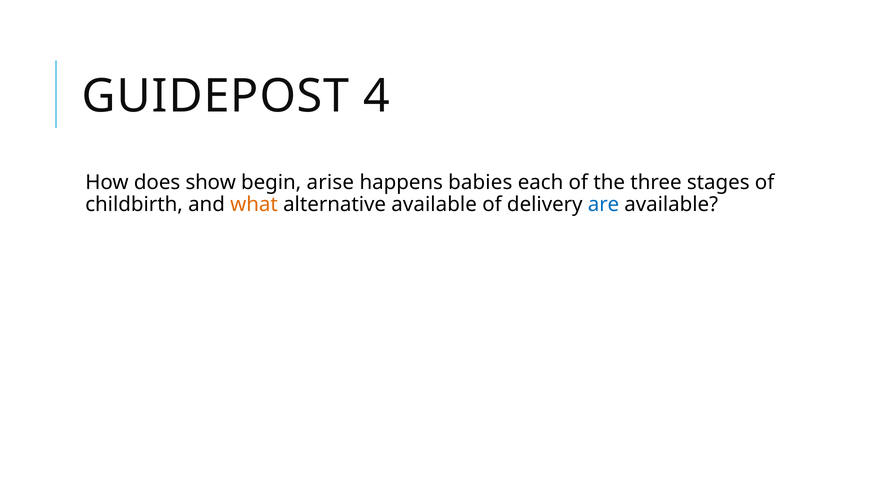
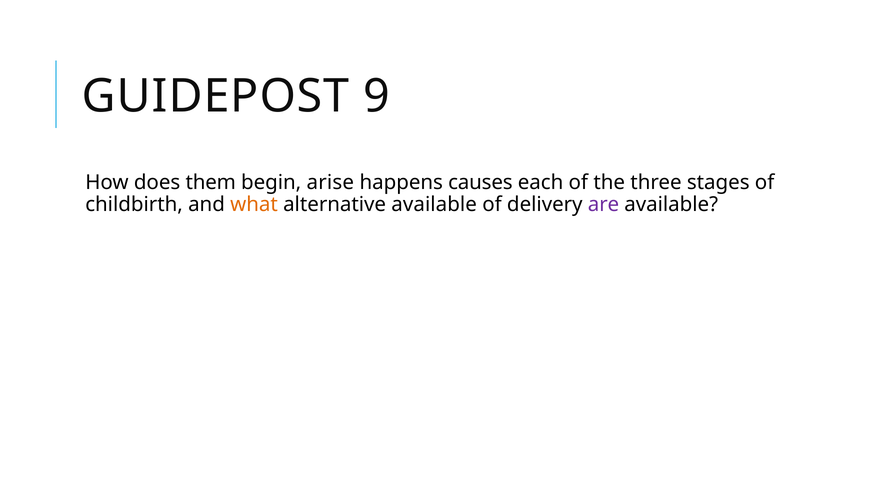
4: 4 -> 9
show: show -> them
babies: babies -> causes
are colour: blue -> purple
